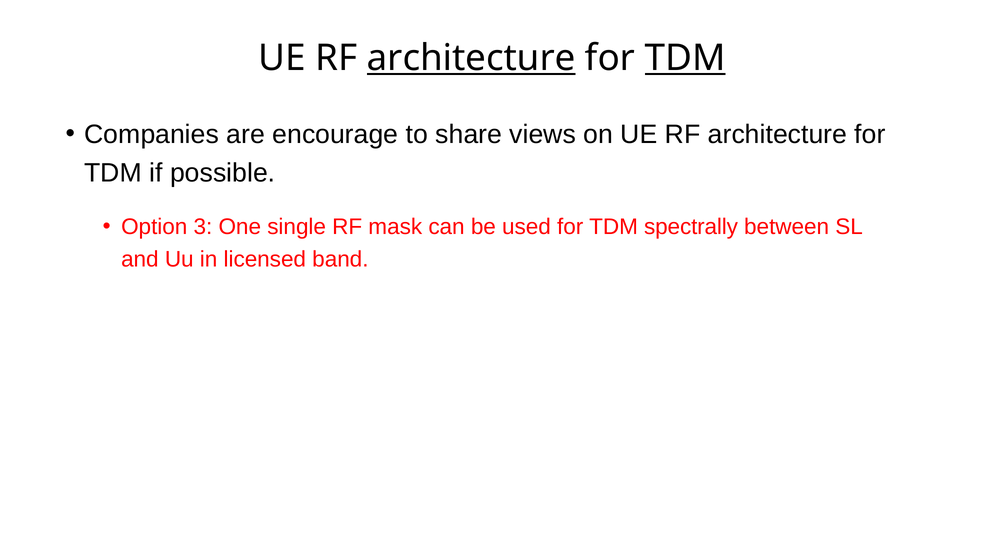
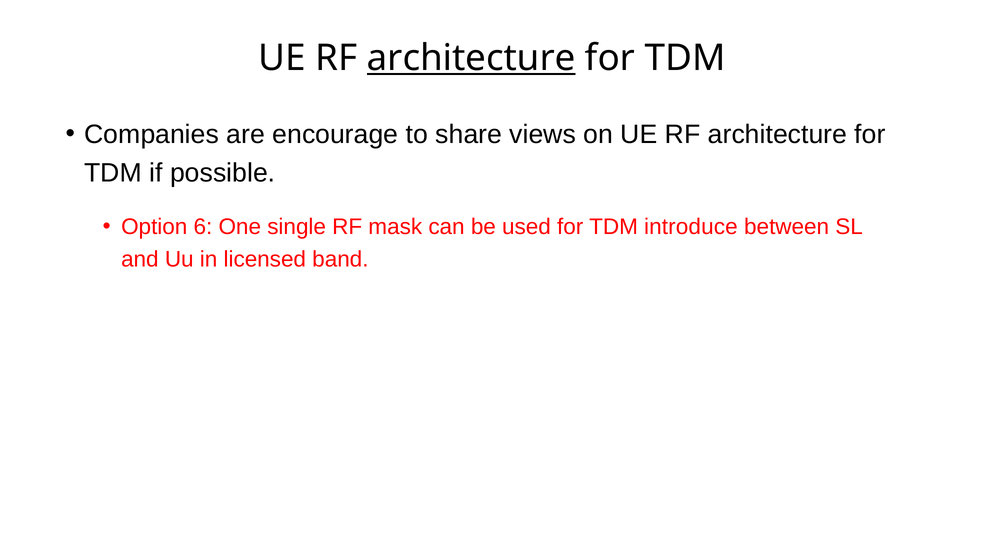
TDM at (685, 58) underline: present -> none
3: 3 -> 6
spectrally: spectrally -> introduce
